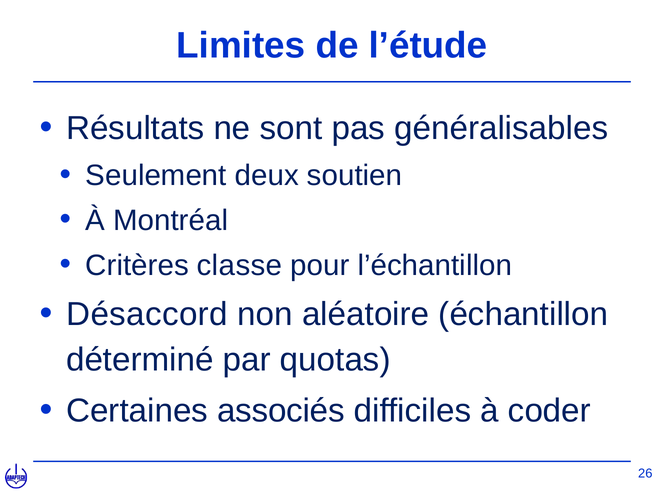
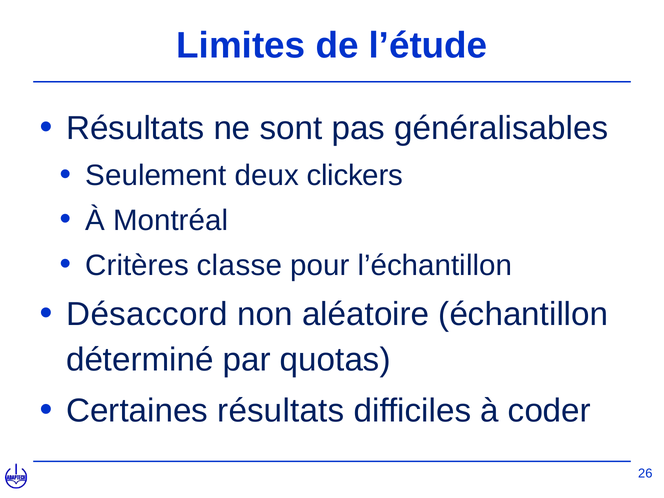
soutien: soutien -> clickers
Certaines associés: associés -> résultats
